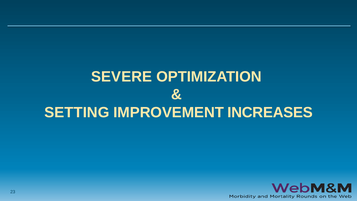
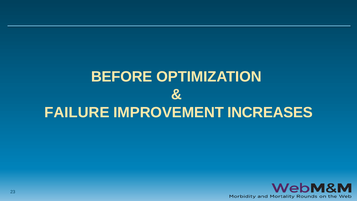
SEVERE: SEVERE -> BEFORE
SETTING: SETTING -> FAILURE
